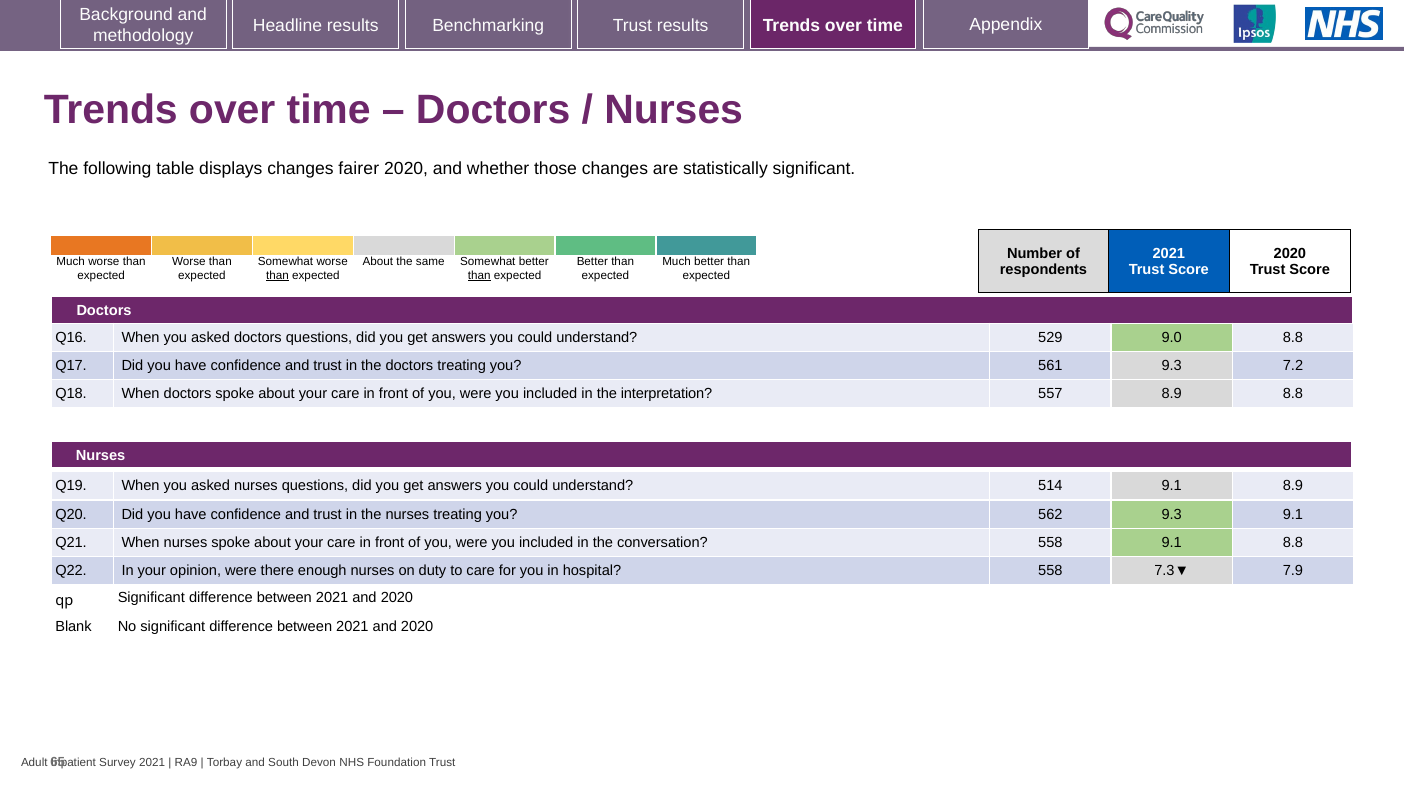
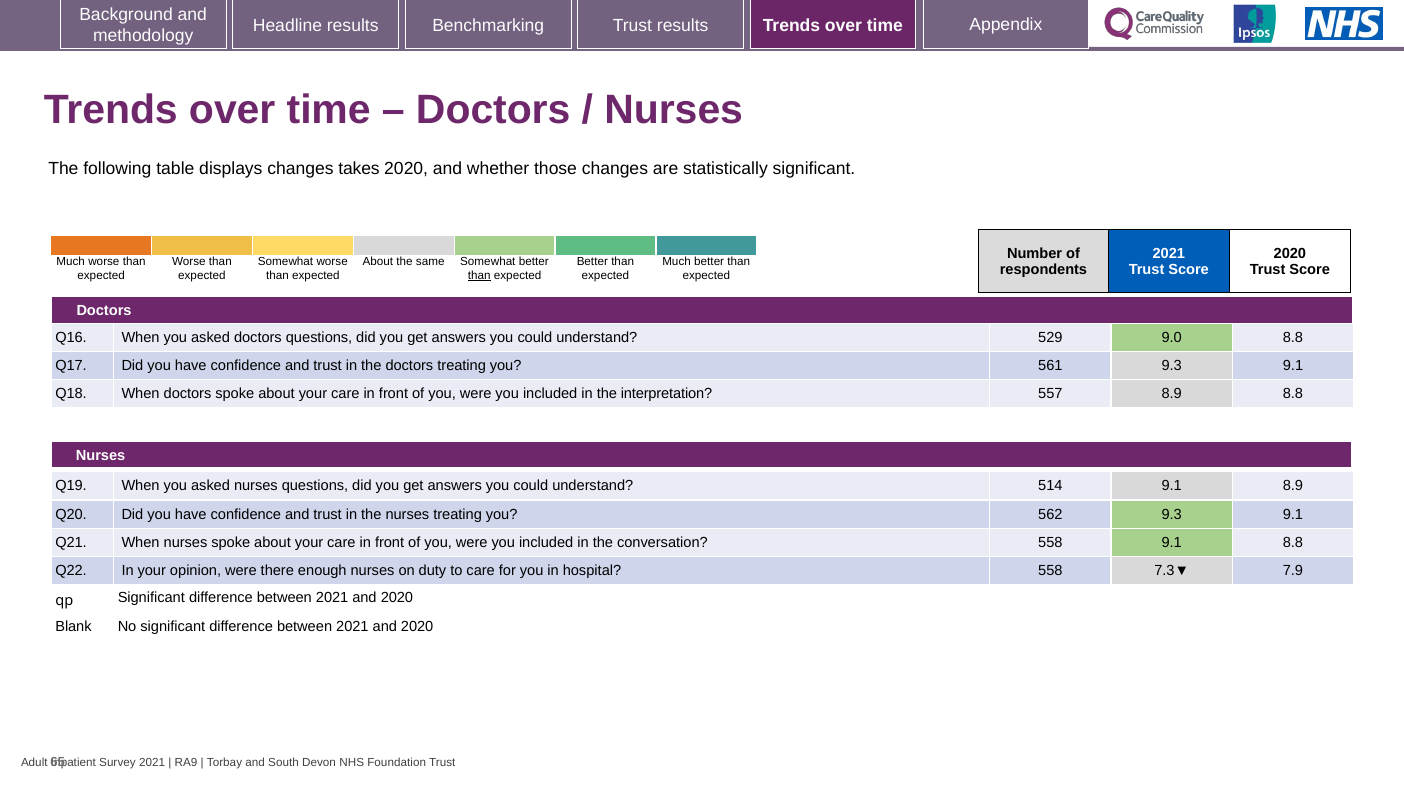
fairer: fairer -> takes
than at (277, 275) underline: present -> none
561 9.3 7.2: 7.2 -> 9.1
